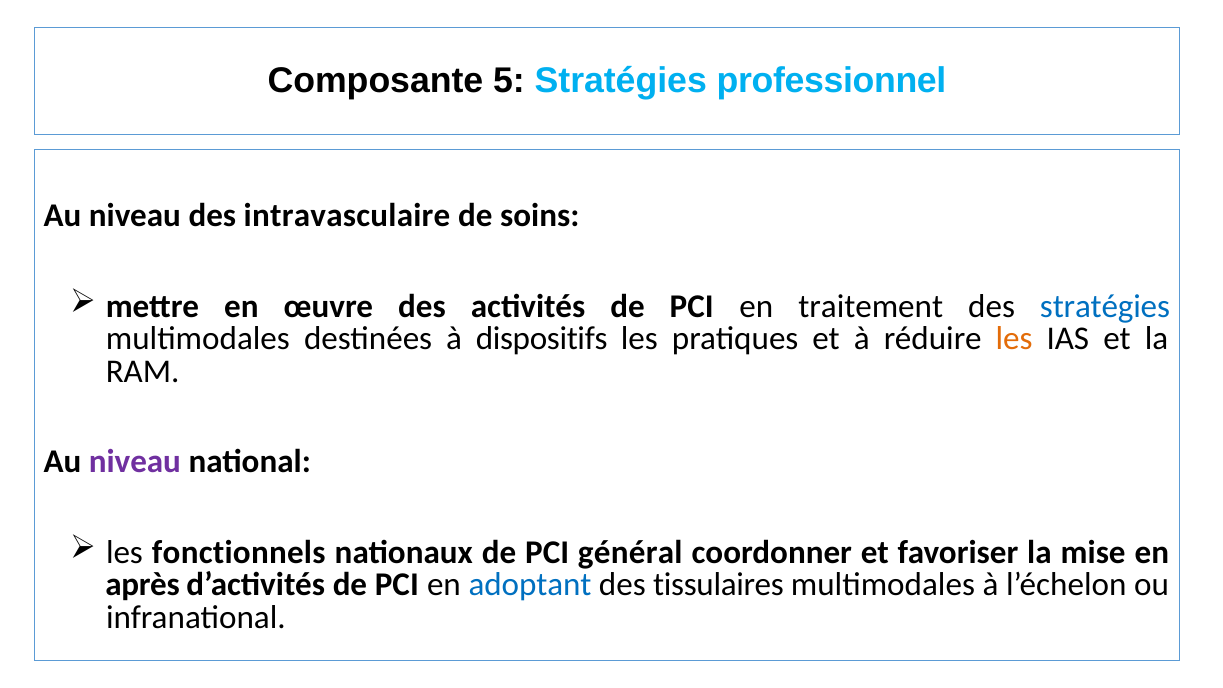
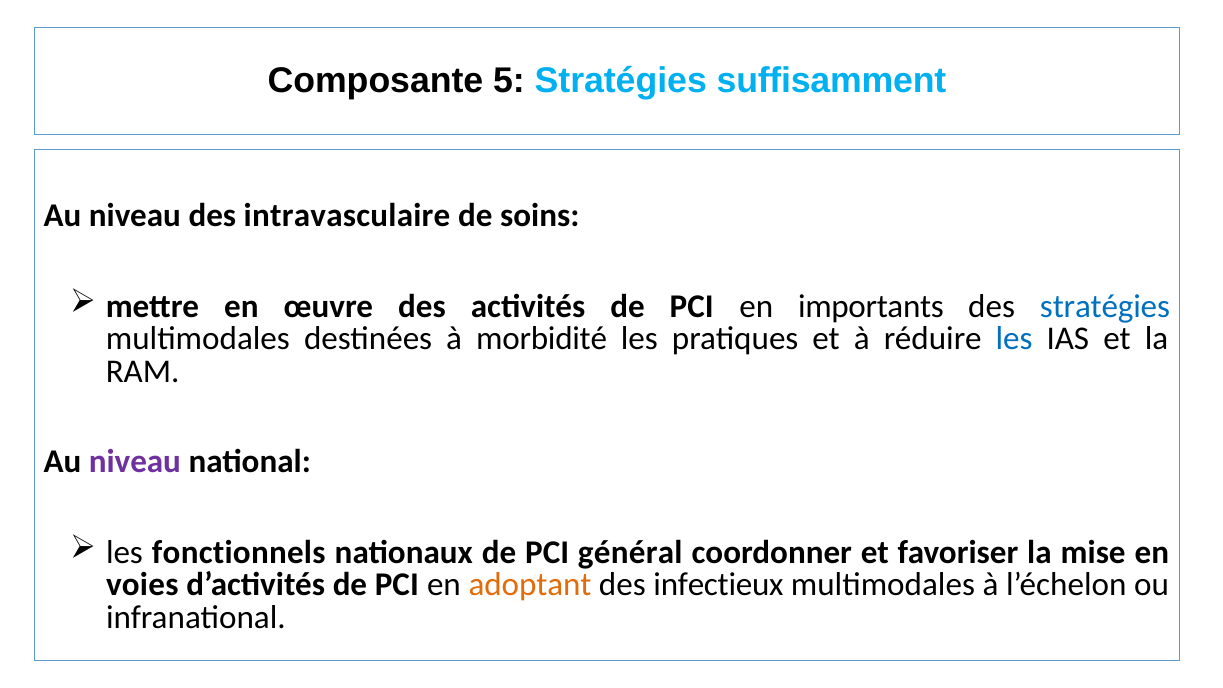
professionnel: professionnel -> suffisamment
traitement: traitement -> importants
dispositifs: dispositifs -> morbidité
les at (1014, 339) colour: orange -> blue
après: après -> voies
adoptant colour: blue -> orange
tissulaires: tissulaires -> infectieux
